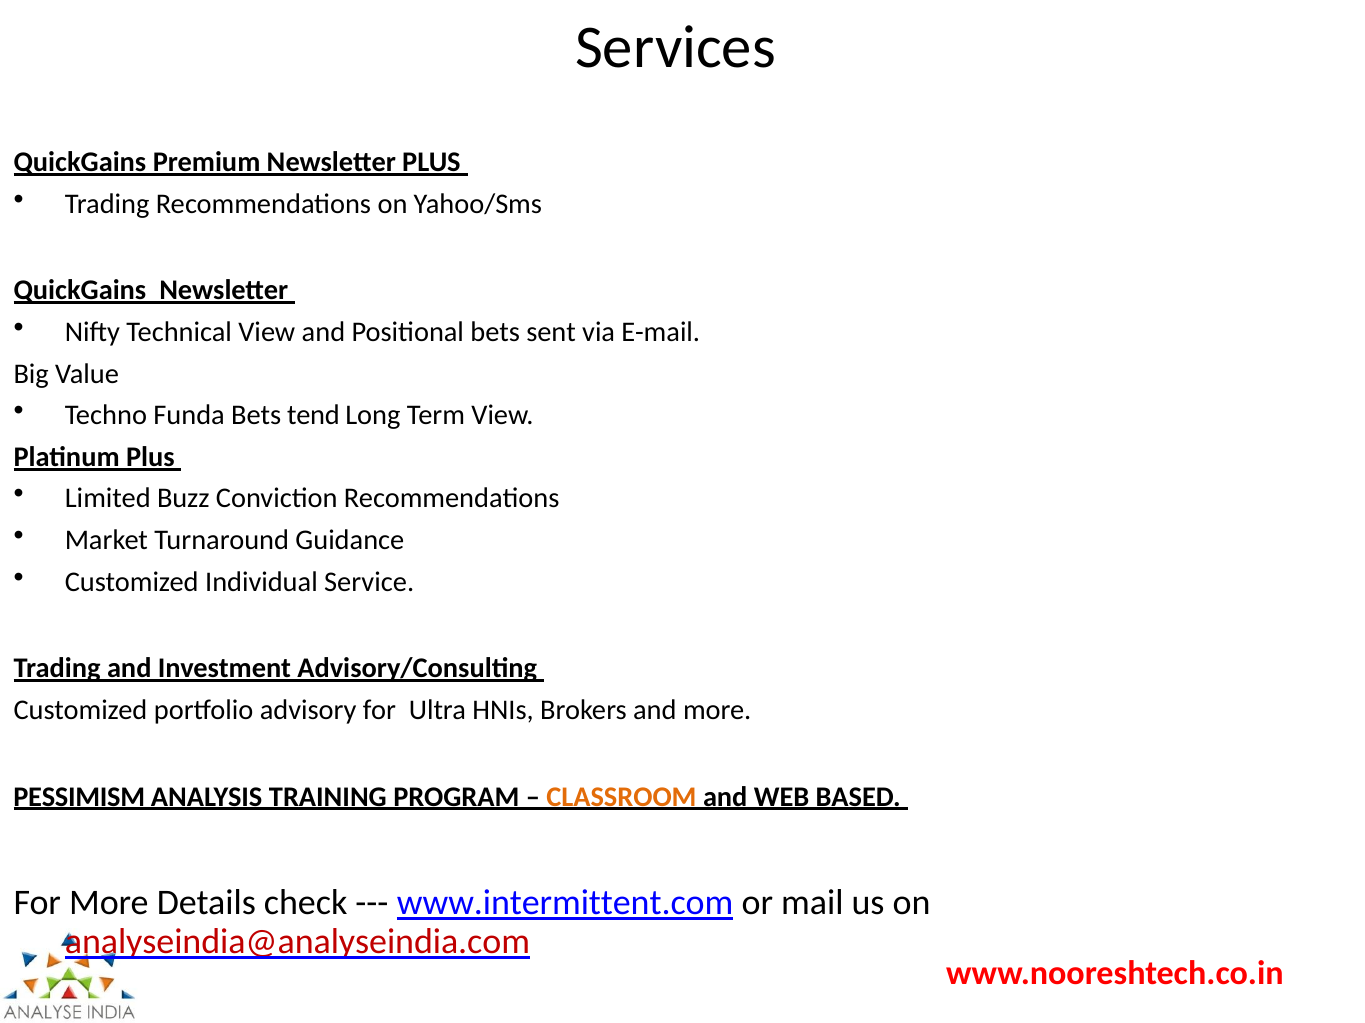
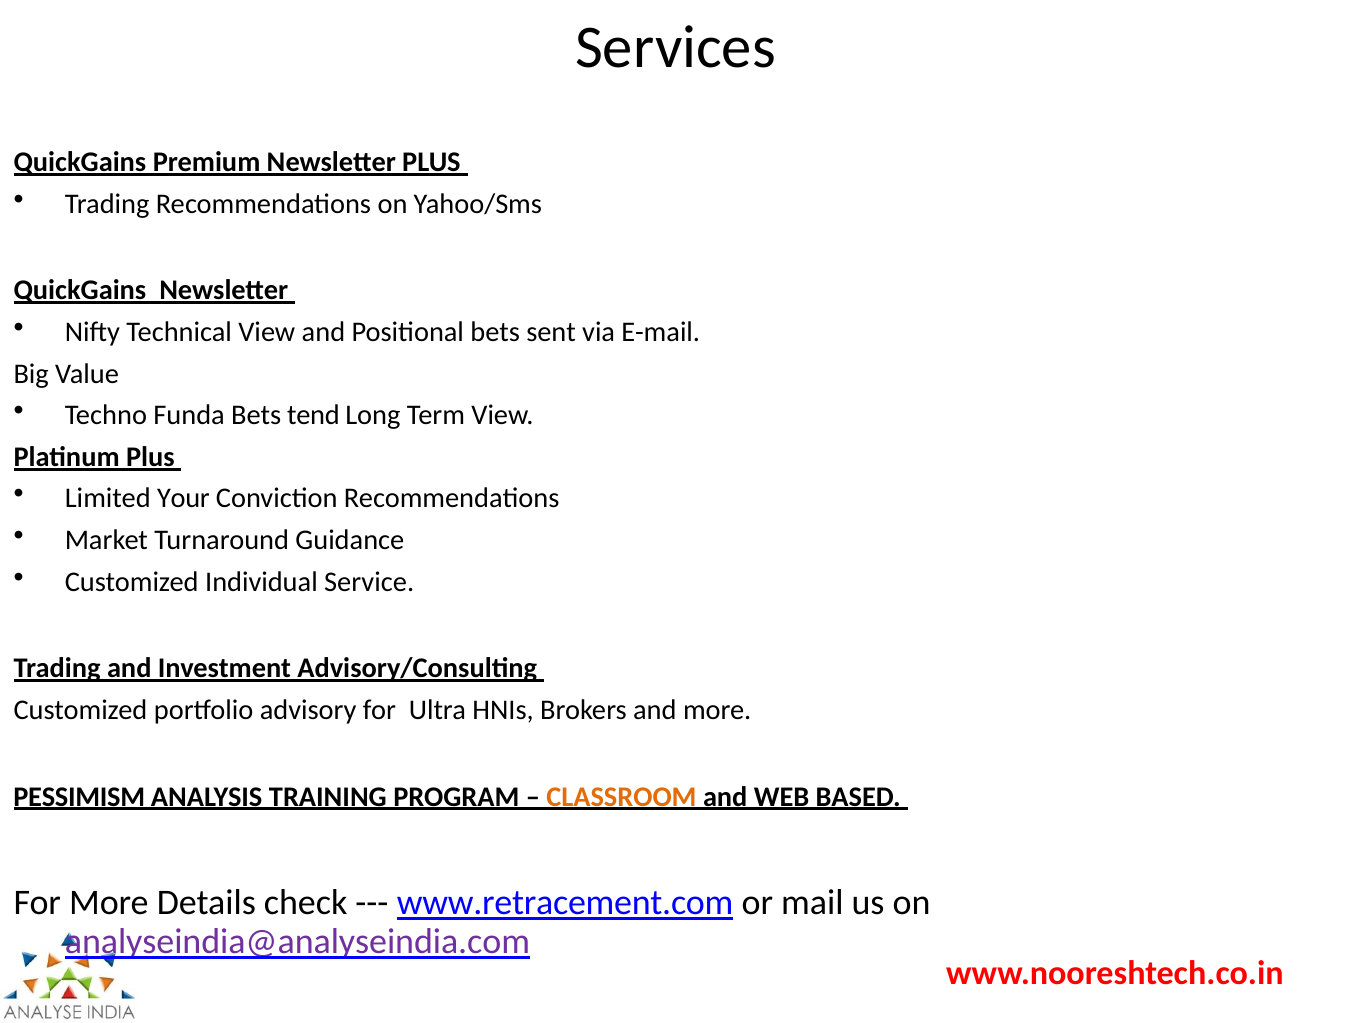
Buzz: Buzz -> Your
www.intermittent.com: www.intermittent.com -> www.retracement.com
analyseindia@analyseindia.com colour: red -> purple
